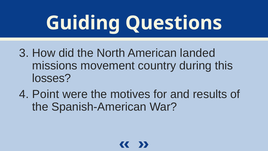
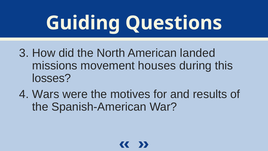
country: country -> houses
Point: Point -> Wars
